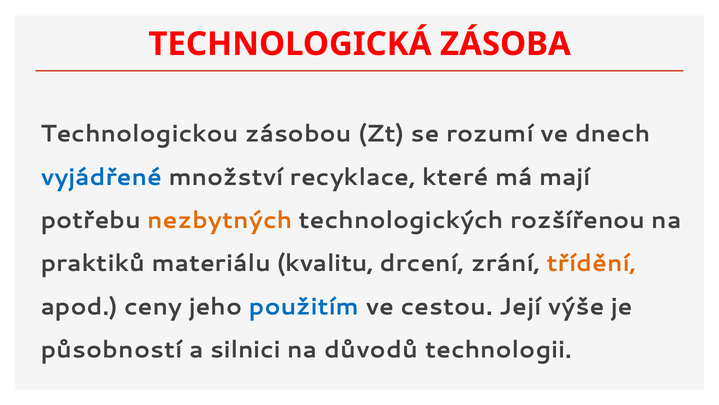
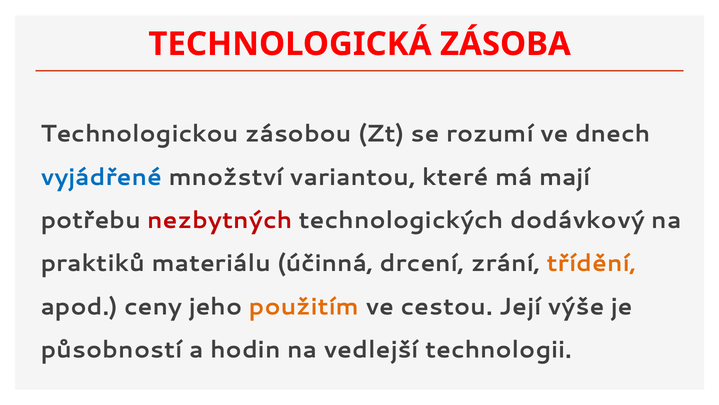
recyklace: recyklace -> variantou
nezbytných colour: orange -> red
rozšířenou: rozšířenou -> dodávkový
kvalitu: kvalitu -> účinná
použitím colour: blue -> orange
silnici: silnici -> hodin
důvodů: důvodů -> vedlejší
